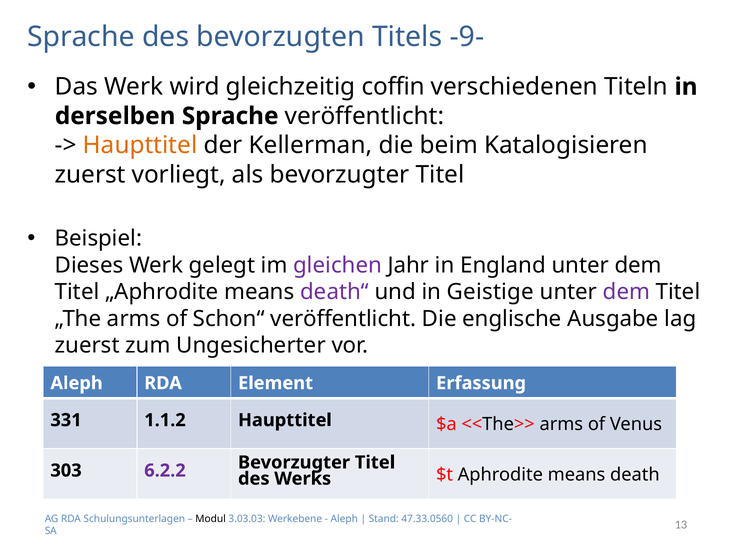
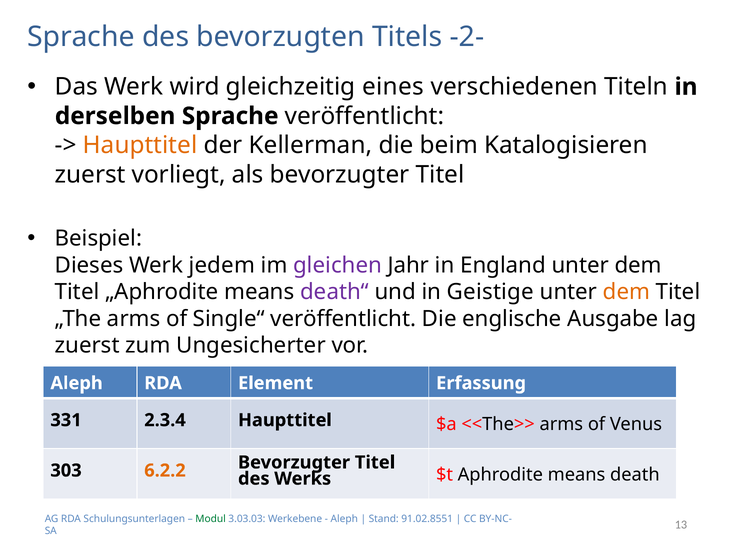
-9-: -9- -> -2-
coffin: coffin -> eines
gelegt: gelegt -> jedem
dem at (626, 292) colour: purple -> orange
Schon“: Schon“ -> Single“
1.1.2: 1.1.2 -> 2.3.4
6.2.2 colour: purple -> orange
Modul colour: black -> green
47.33.0560: 47.33.0560 -> 91.02.8551
